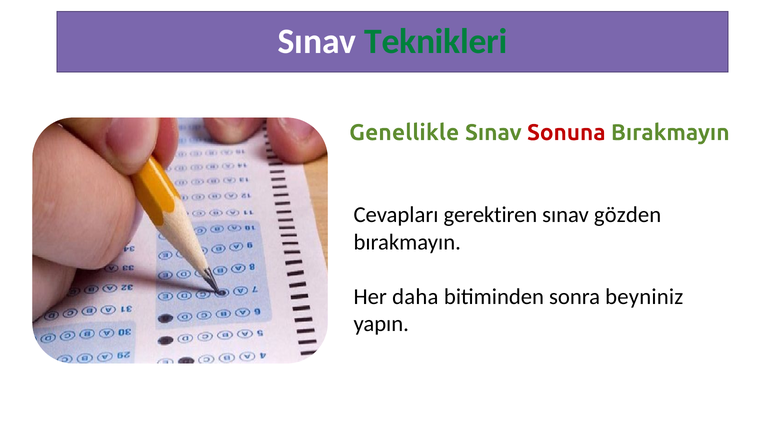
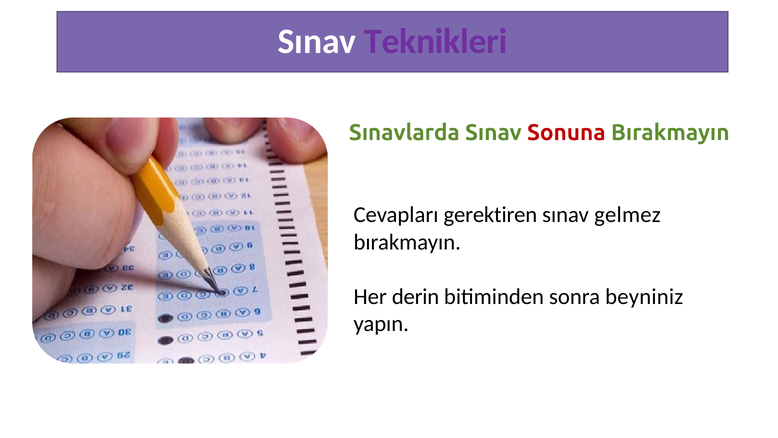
Teknikleri colour: green -> purple
Genellikle: Genellikle -> Sınavlarda
gözden: gözden -> gelmez
daha: daha -> derin
